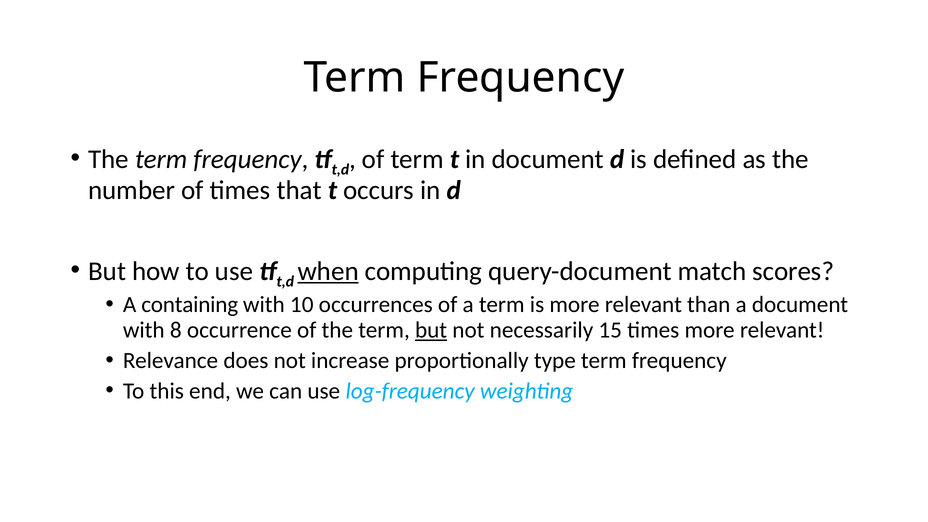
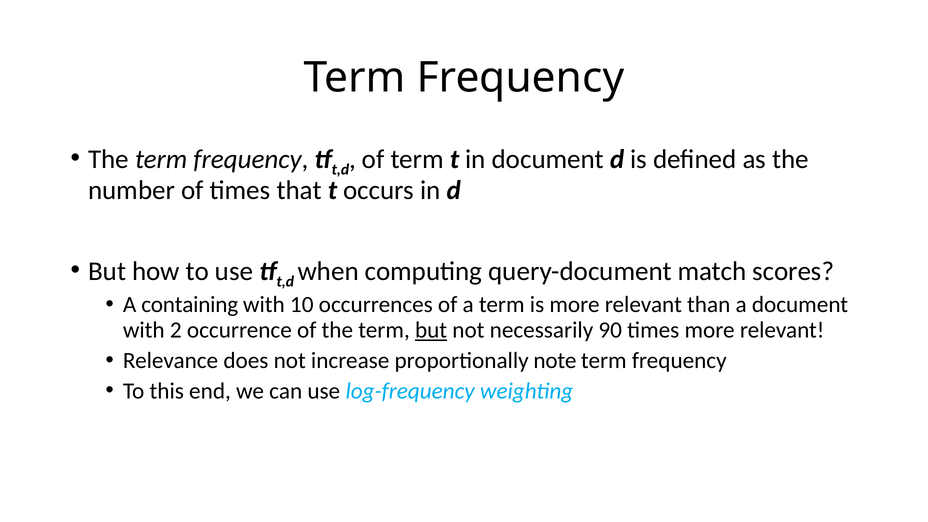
when underline: present -> none
8: 8 -> 2
15: 15 -> 90
type: type -> note
